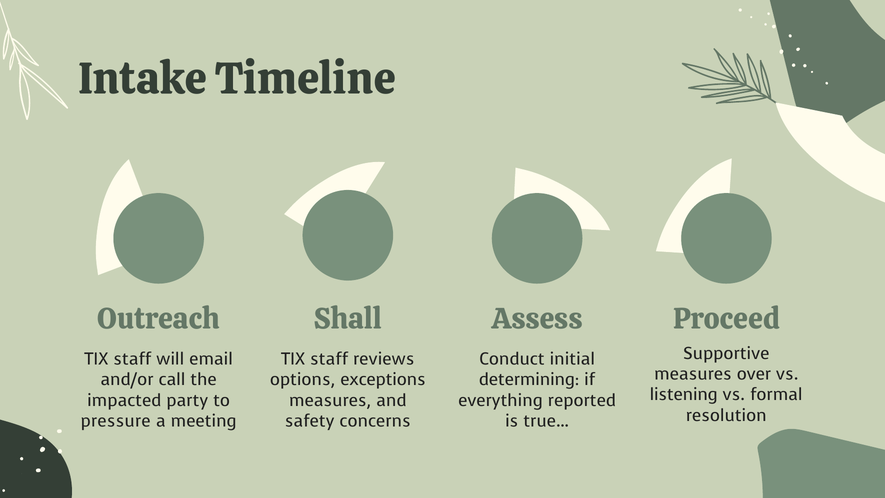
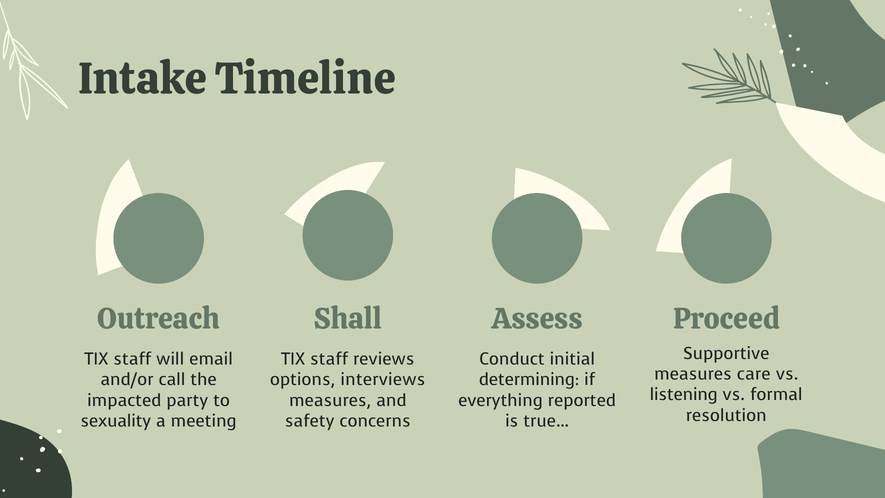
over: over -> care
exceptions: exceptions -> interviews
pressure: pressure -> sexuality
